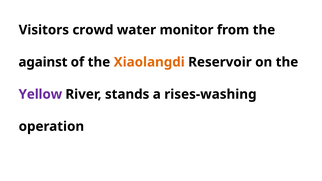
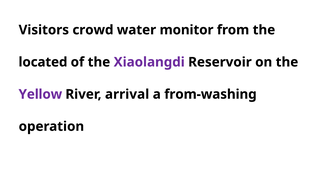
against: against -> located
Xiaolangdi colour: orange -> purple
stands: stands -> arrival
rises-washing: rises-washing -> from-washing
